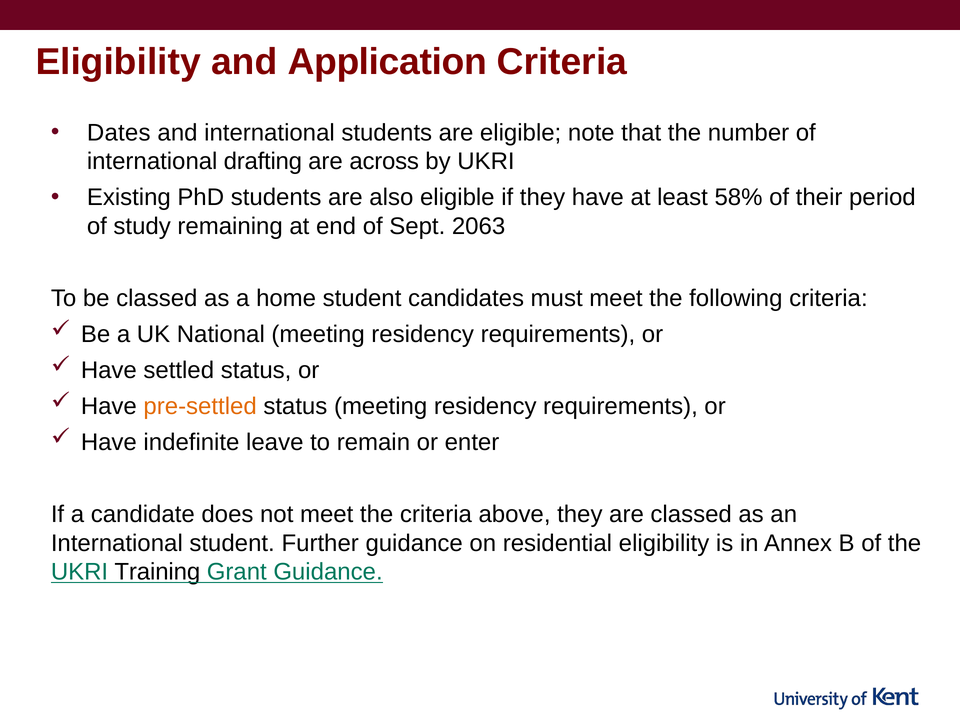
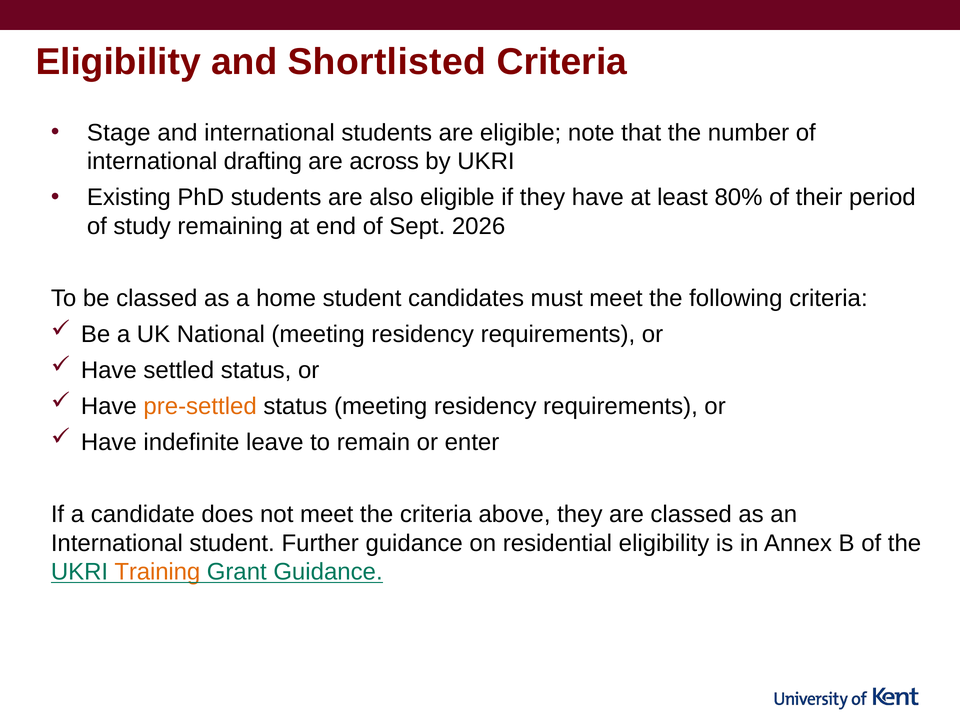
Application: Application -> Shortlisted
Dates: Dates -> Stage
58%: 58% -> 80%
2063: 2063 -> 2026
Training colour: black -> orange
